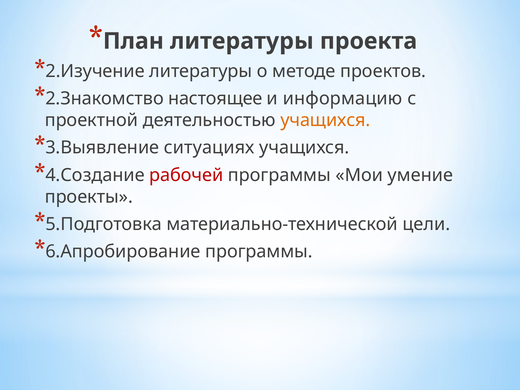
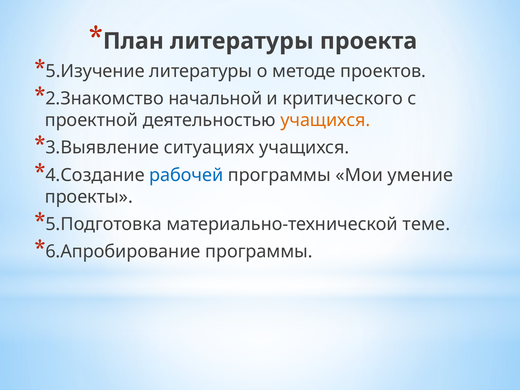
2.Изучение: 2.Изучение -> 5.Изучение
настоящее: настоящее -> начальной
информацию: информацию -> критического
рабочей colour: red -> blue
цели: цели -> теме
